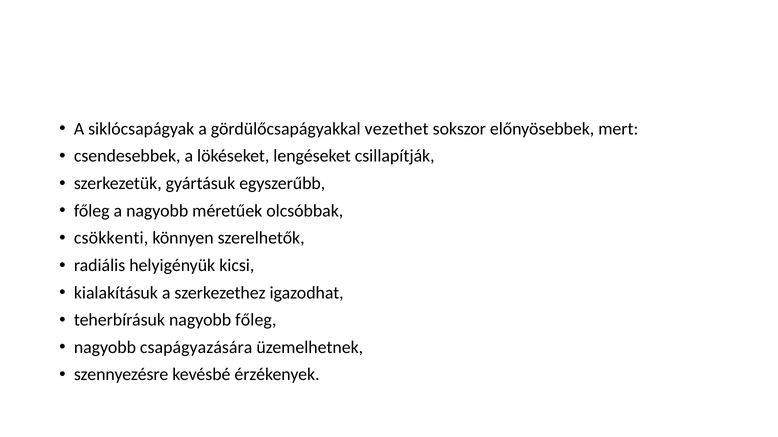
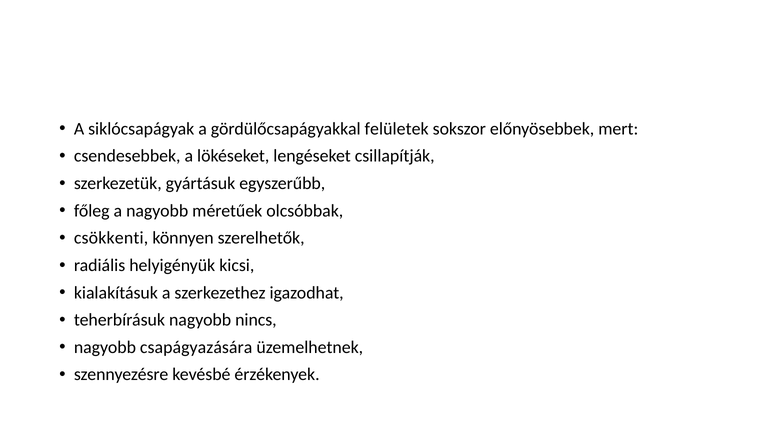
vezethet: vezethet -> felületek
nagyobb főleg: főleg -> nincs
